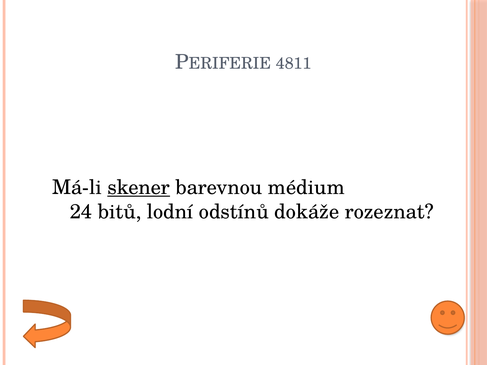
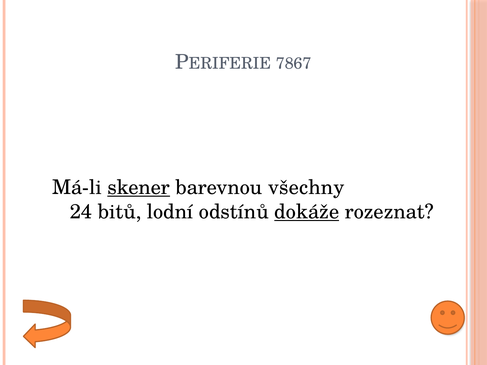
4811: 4811 -> 7867
médium: médium -> všechny
dokáže underline: none -> present
